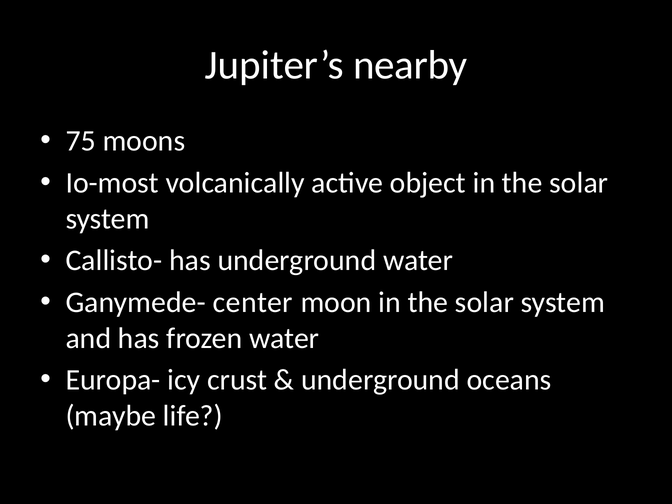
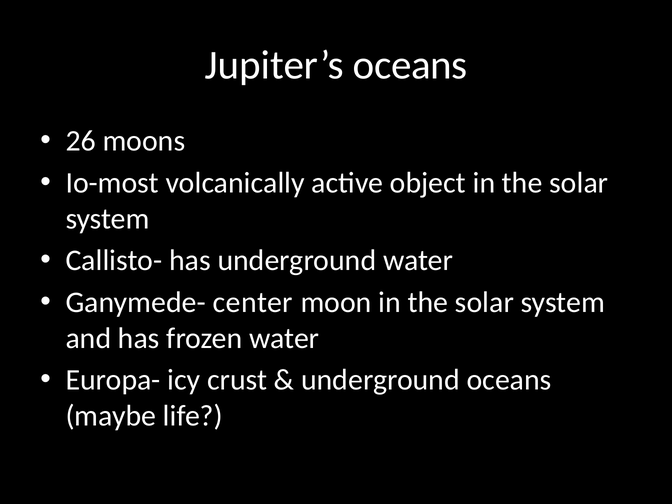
Jupiter’s nearby: nearby -> oceans
75: 75 -> 26
